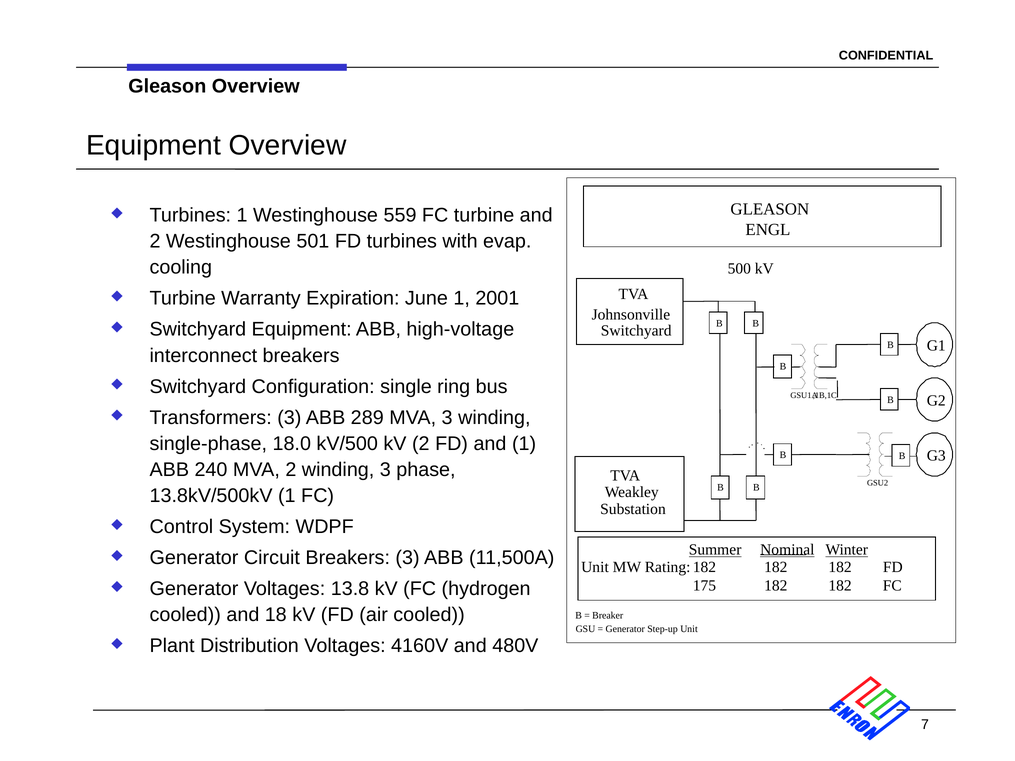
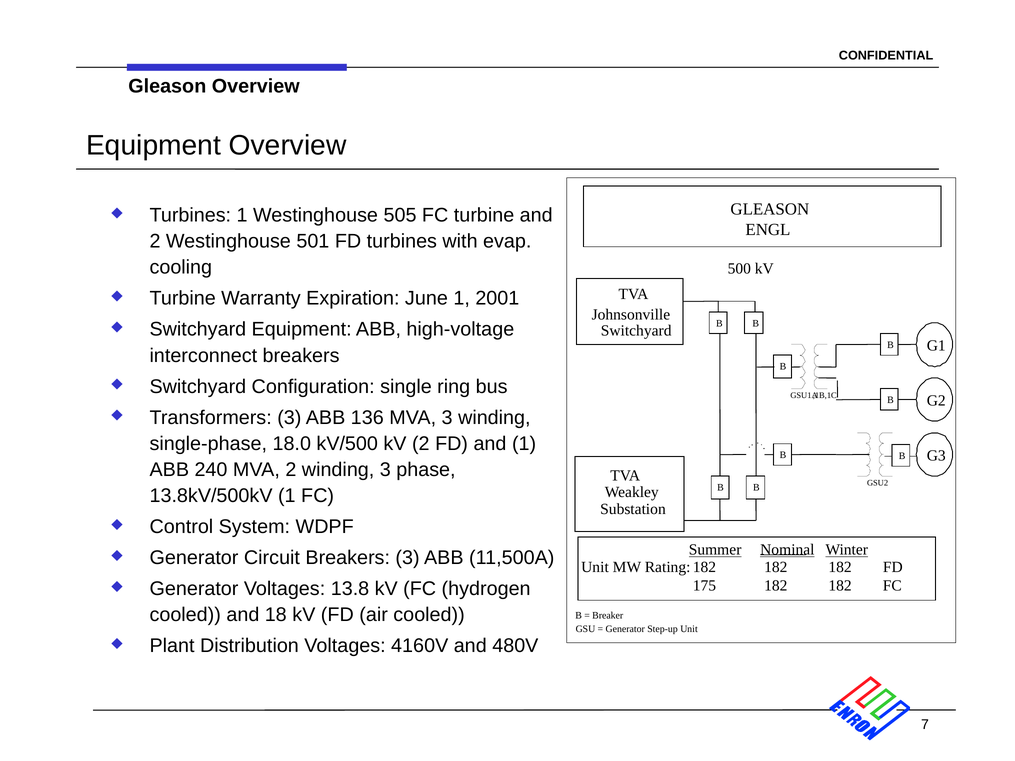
559: 559 -> 505
289: 289 -> 136
